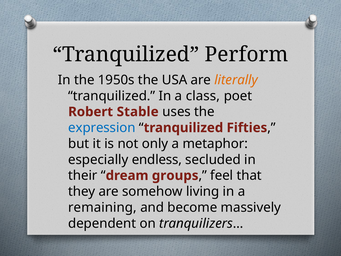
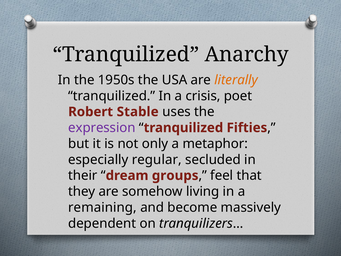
Perform: Perform -> Anarchy
class: class -> crisis
expression colour: blue -> purple
endless: endless -> regular
